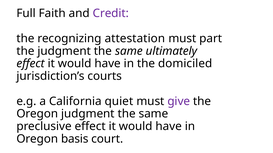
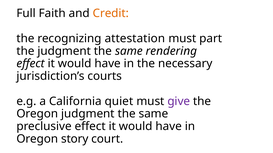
Credit colour: purple -> orange
ultimately: ultimately -> rendering
domiciled: domiciled -> necessary
basis: basis -> story
